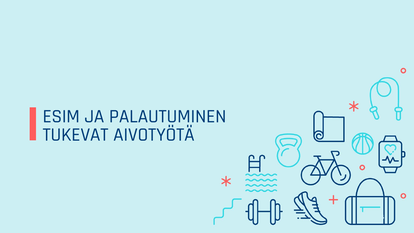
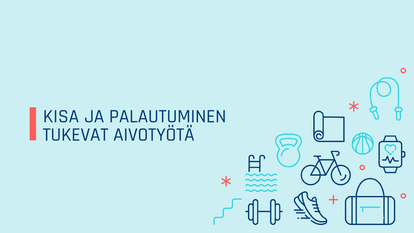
ESIM: ESIM -> KISA
